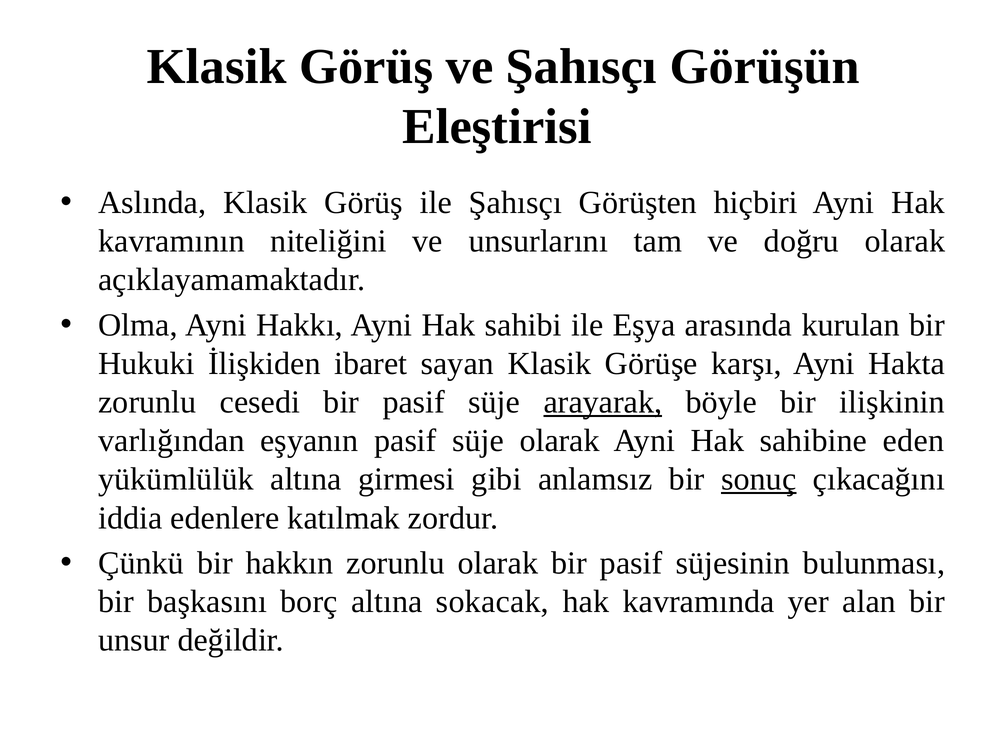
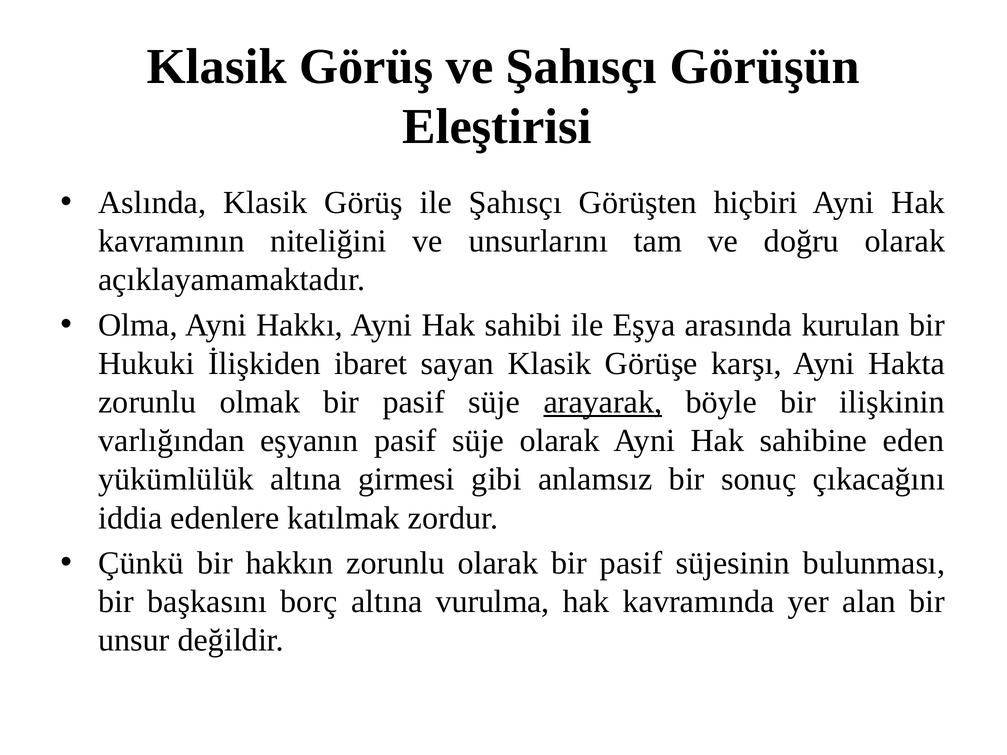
cesedi: cesedi -> olmak
sonuç underline: present -> none
sokacak: sokacak -> vurulma
